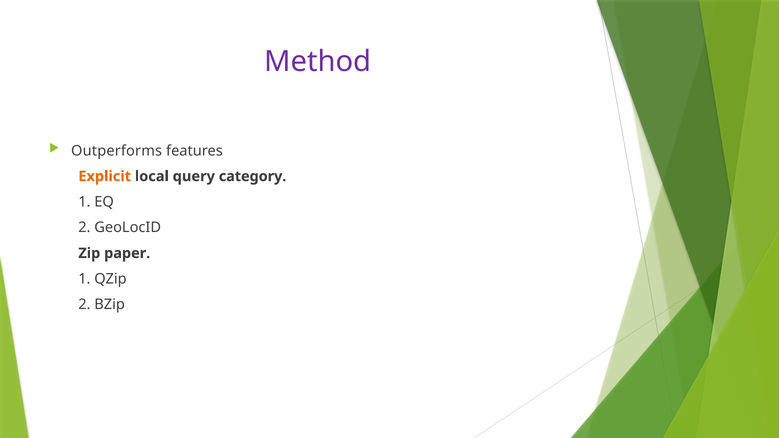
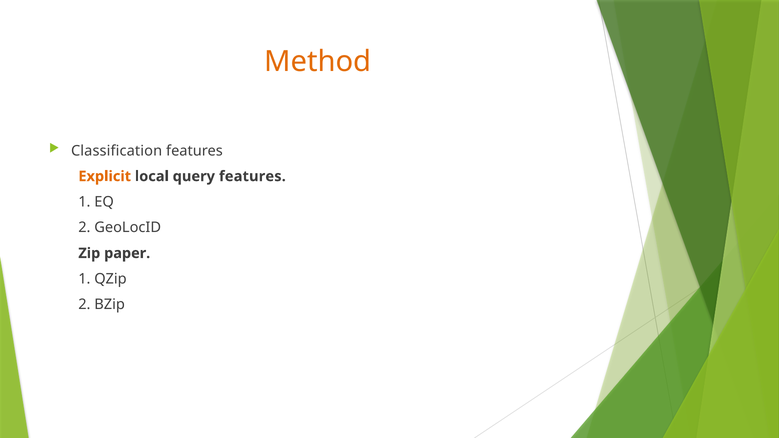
Method colour: purple -> orange
Outperforms: Outperforms -> Classification
query category: category -> features
